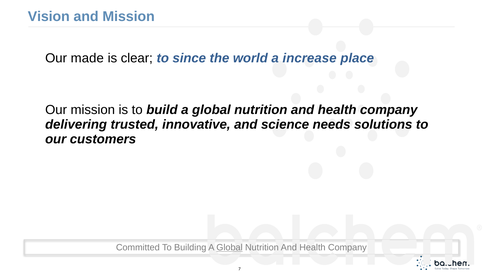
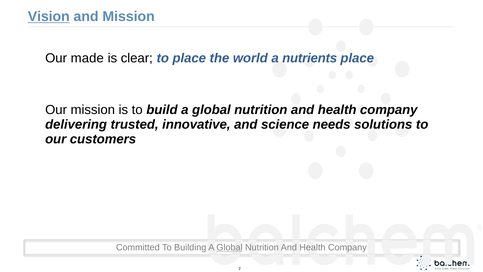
Vision underline: none -> present
to since: since -> place
increase: increase -> nutrients
